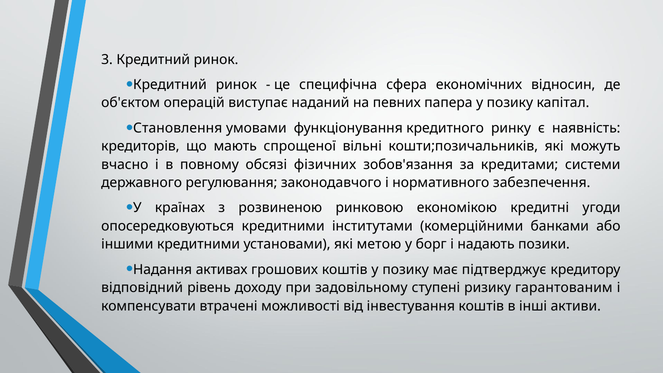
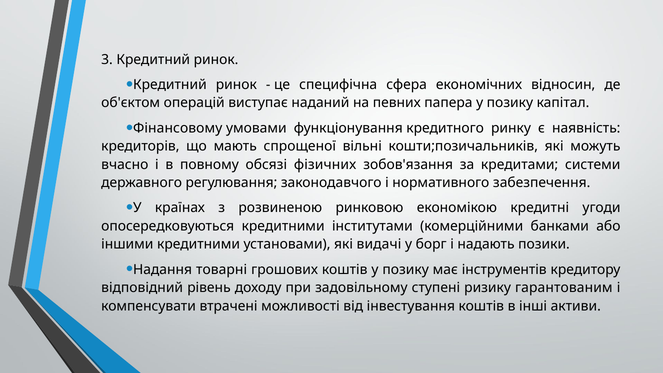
Становлення: Становлення -> Фінансовому
метою: метою -> видачі
активах: активах -> товарні
підтверджує: підтверджує -> інструментів
